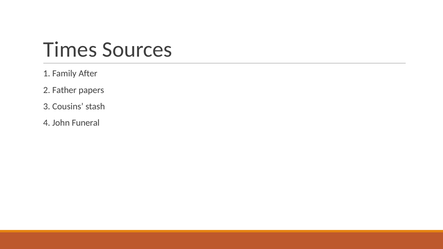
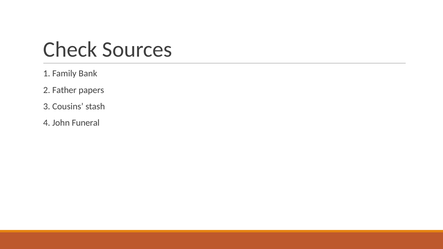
Times: Times -> Check
After: After -> Bank
